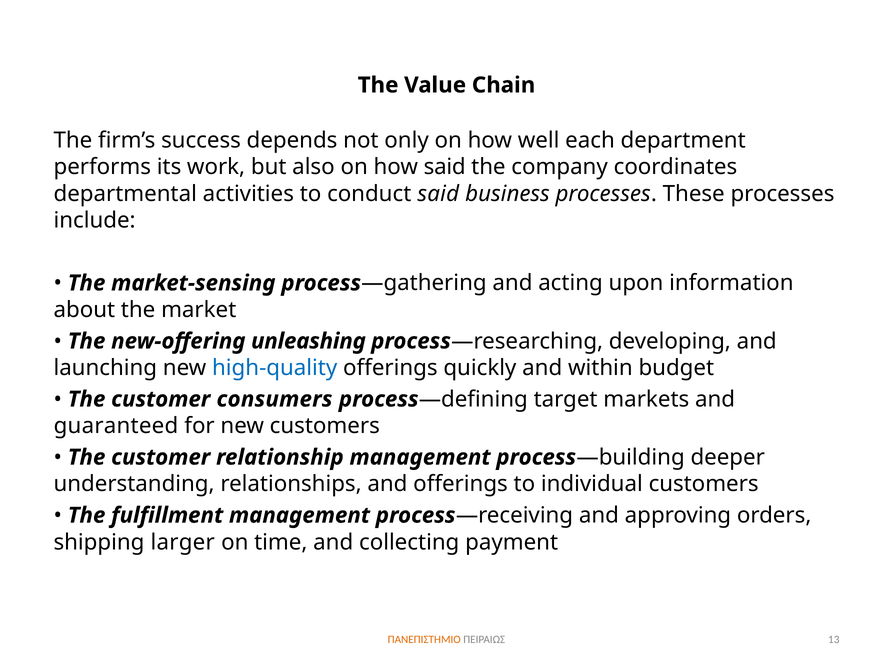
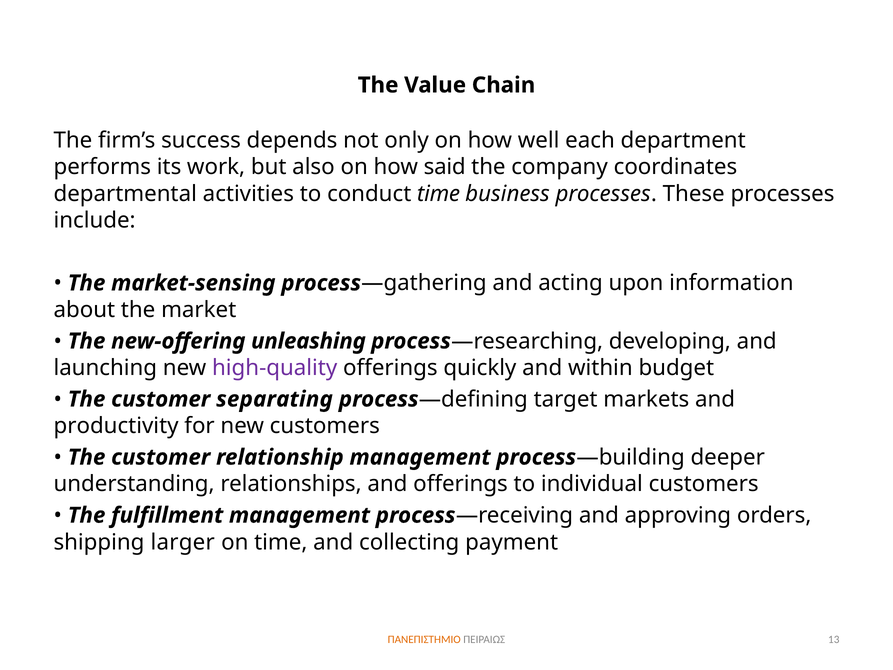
conduct said: said -> time
high-quality colour: blue -> purple
consumers: consumers -> separating
guaranteed: guaranteed -> productivity
